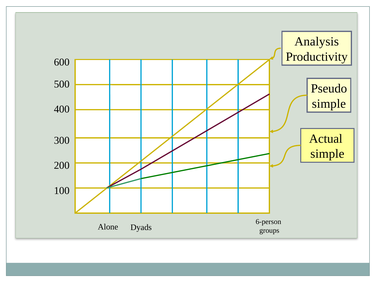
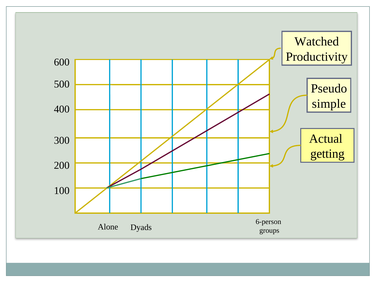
Analysis: Analysis -> Watched
simple at (327, 154): simple -> getting
